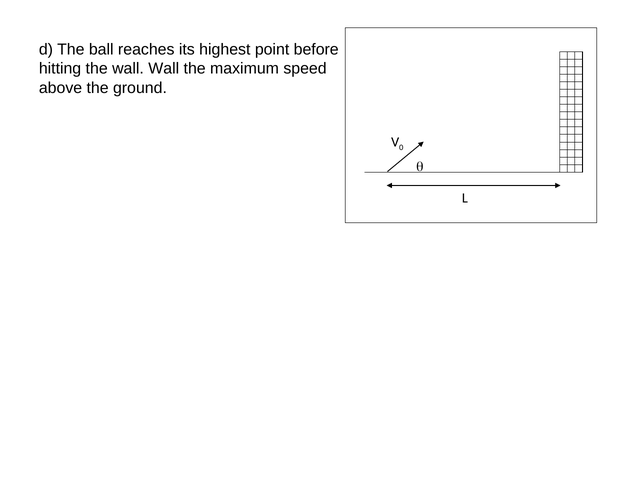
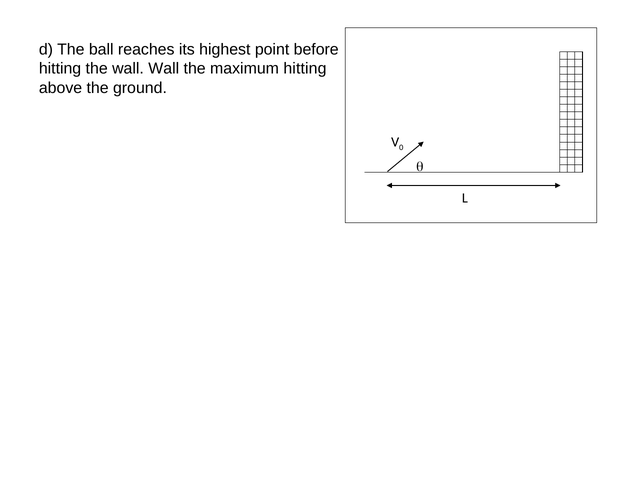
maximum speed: speed -> hitting
